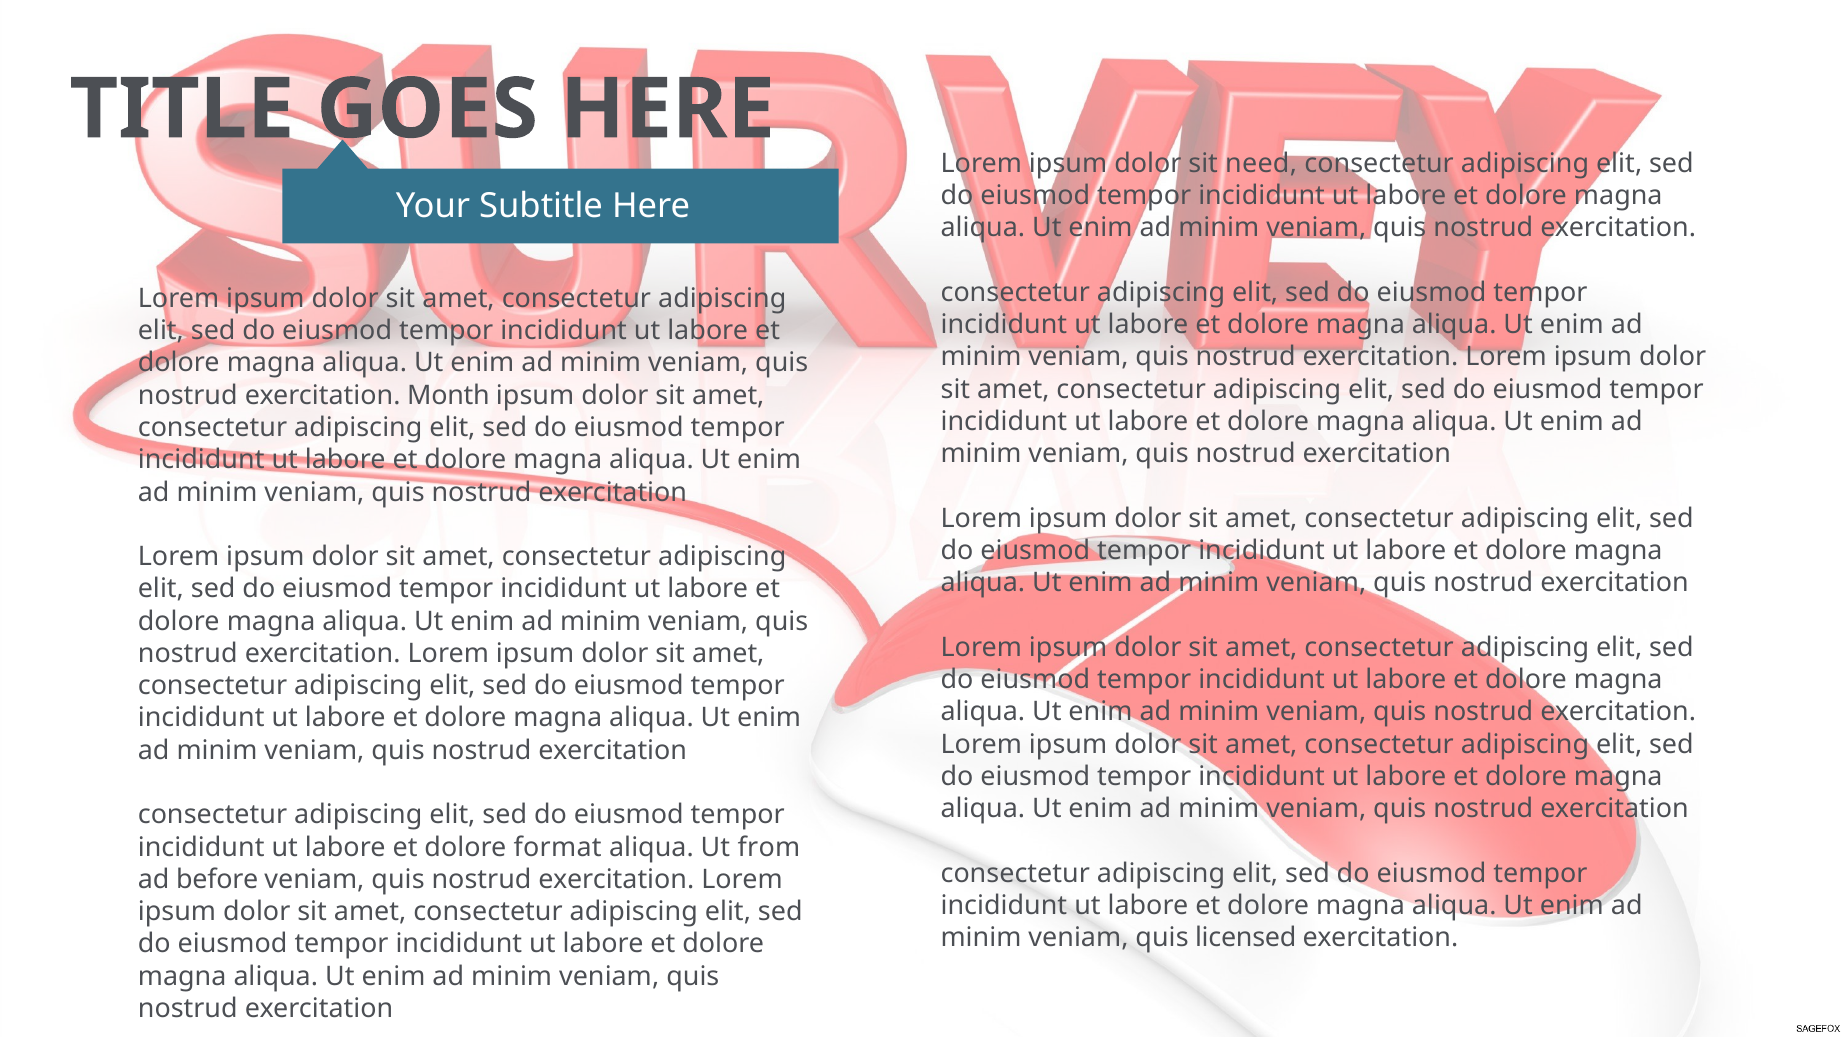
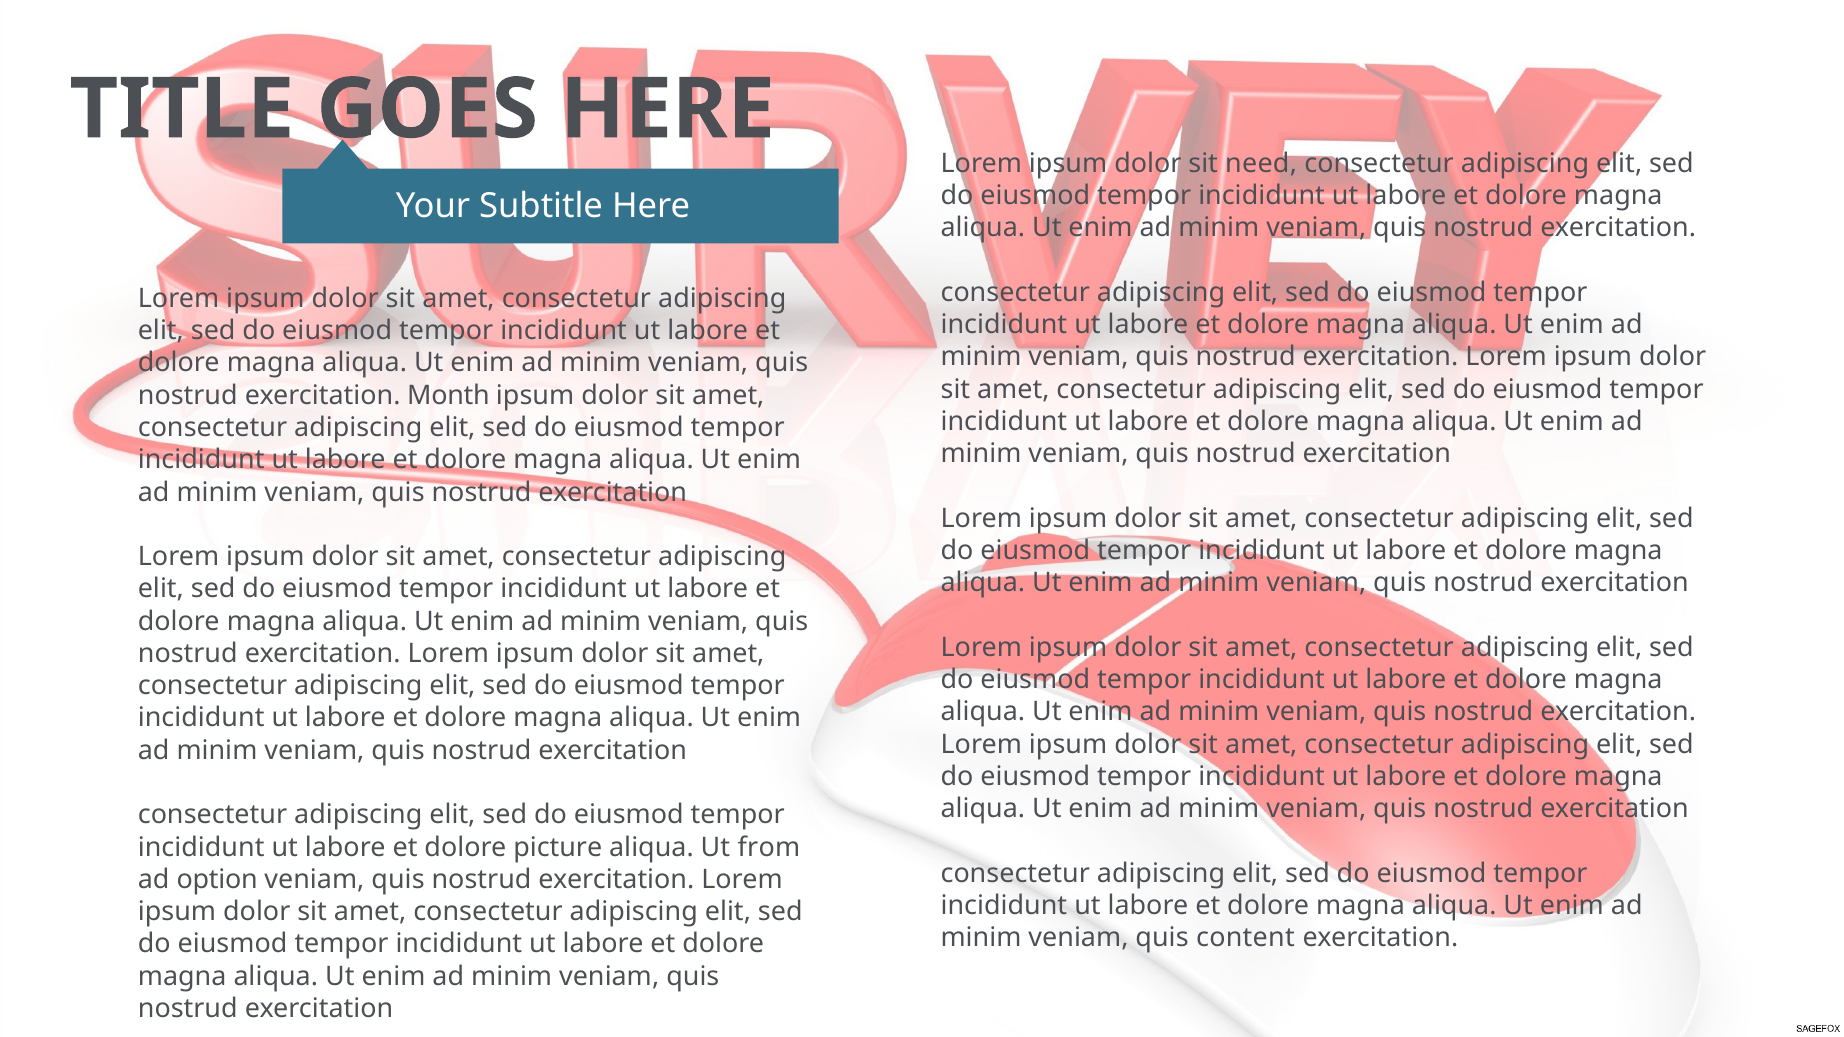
format: format -> picture
before: before -> option
licensed: licensed -> content
